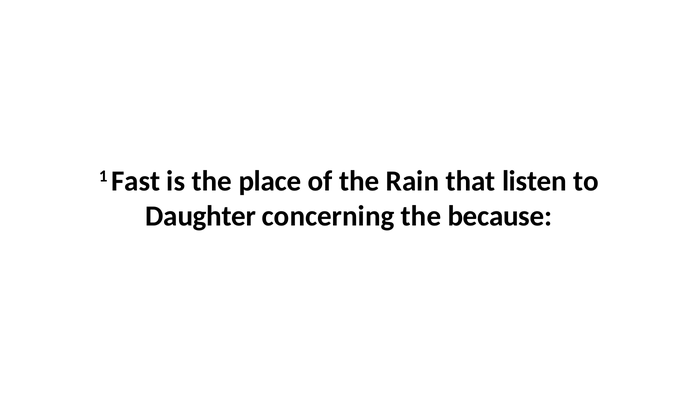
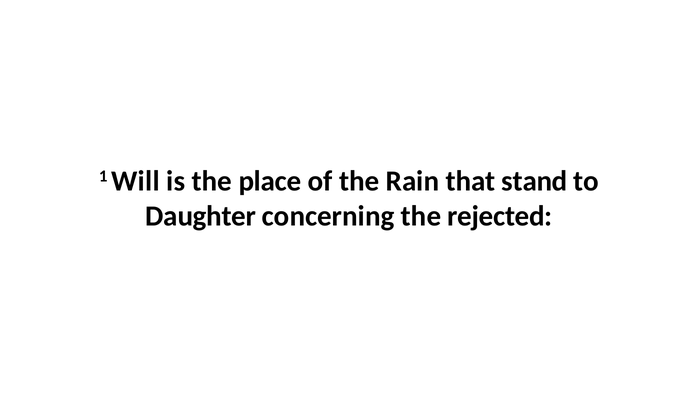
Fast: Fast -> Will
listen: listen -> stand
because: because -> rejected
